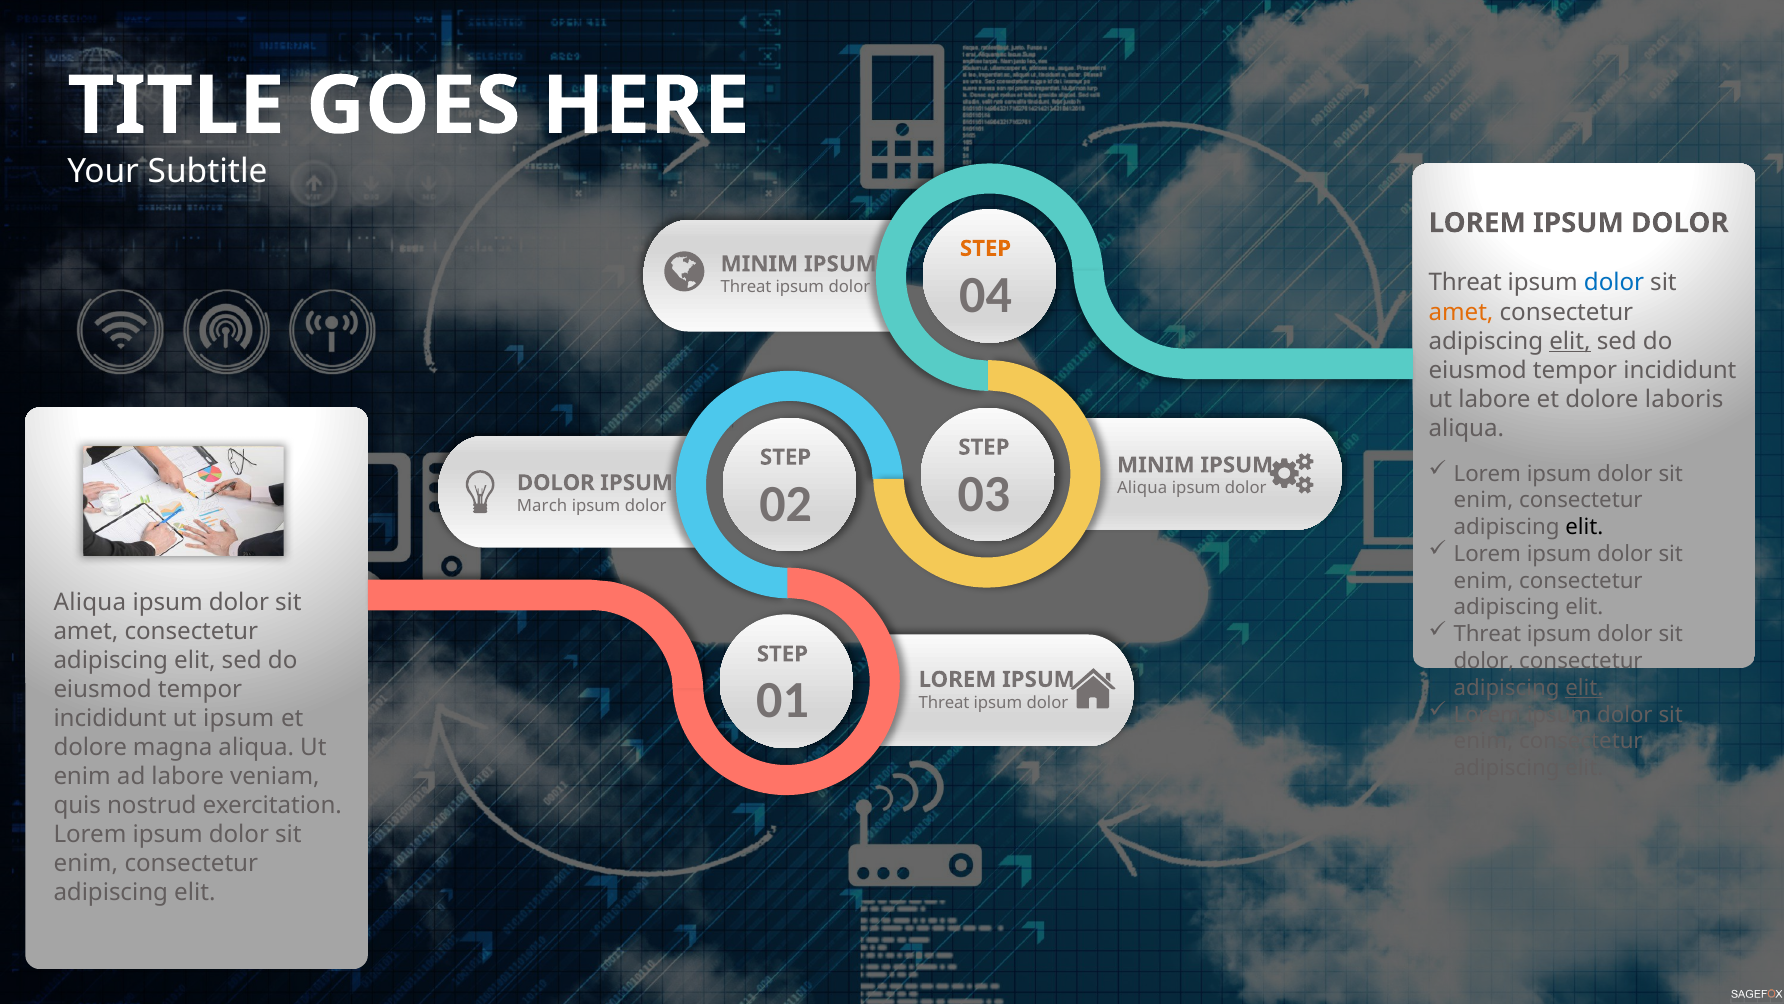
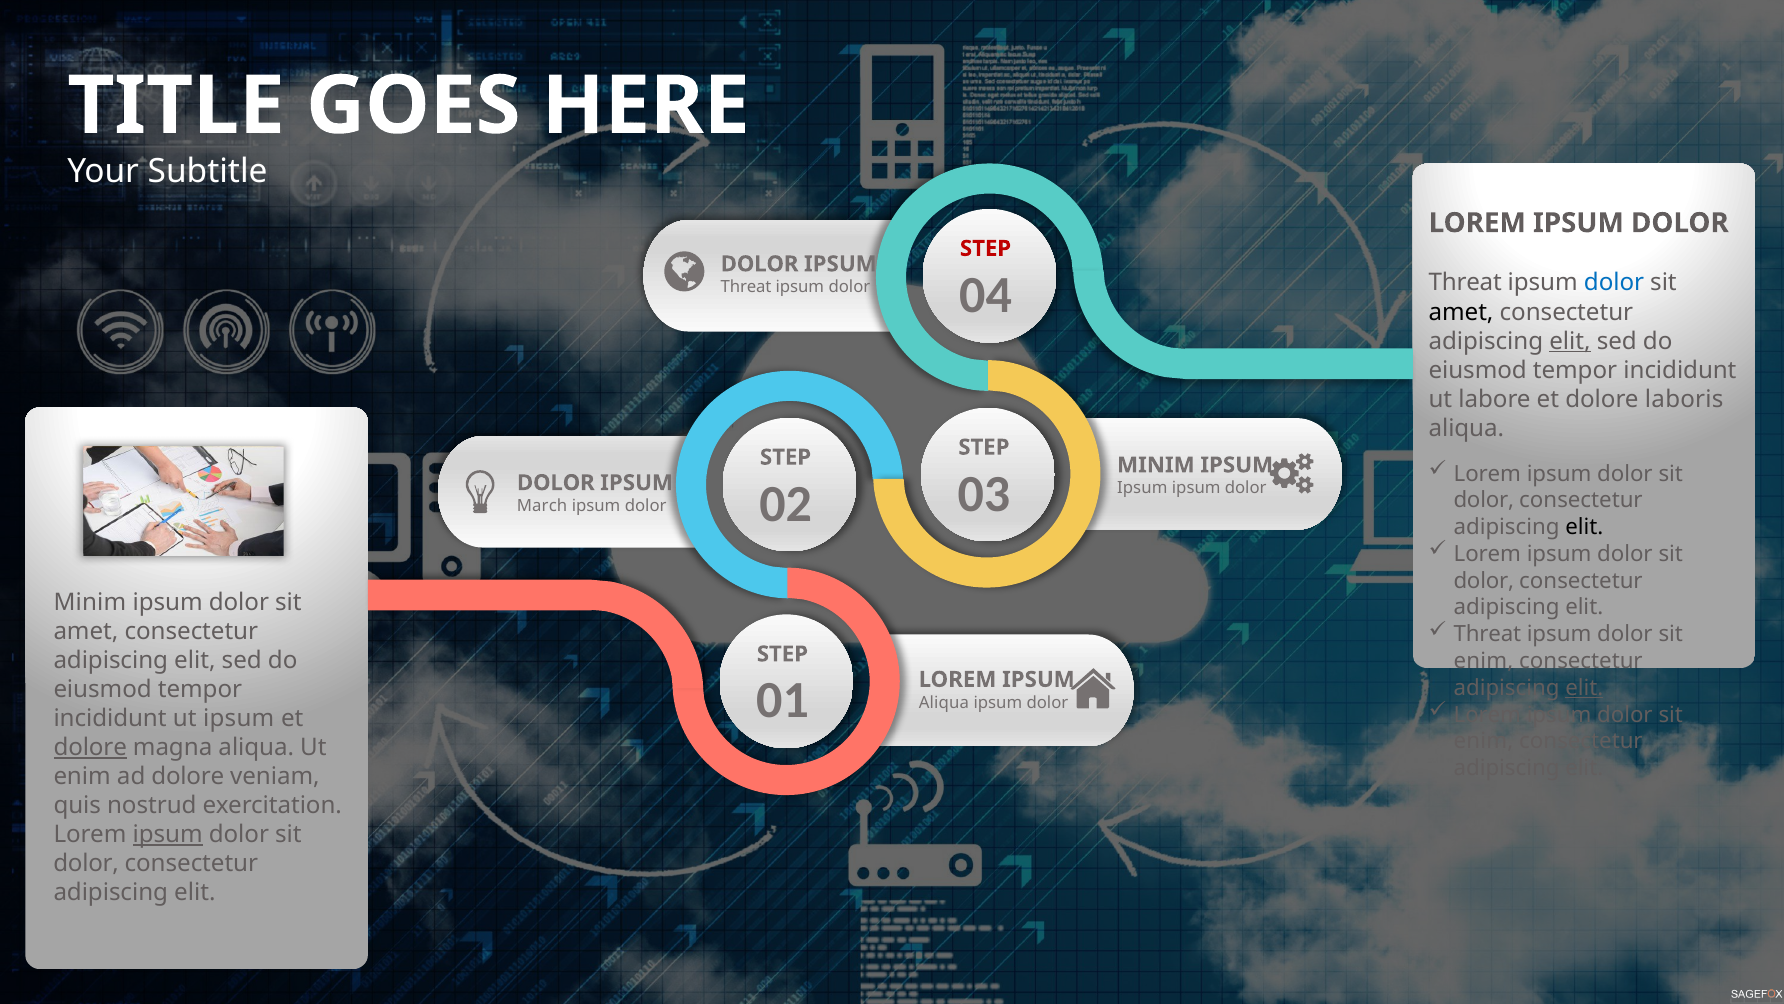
STEP at (986, 248) colour: orange -> red
MINIM at (759, 264): MINIM -> DOLOR
amet at (1461, 312) colour: orange -> black
Aliqua at (1142, 488): Aliqua -> Ipsum
enim at (1484, 500): enim -> dolor
enim at (1484, 581): enim -> dolor
Aliqua at (90, 602): Aliqua -> Minim
dolor at (1484, 661): dolor -> enim
Threat at (944, 702): Threat -> Aliqua
dolore at (90, 747) underline: none -> present
ad labore: labore -> dolore
ipsum at (168, 834) underline: none -> present
enim at (86, 863): enim -> dolor
